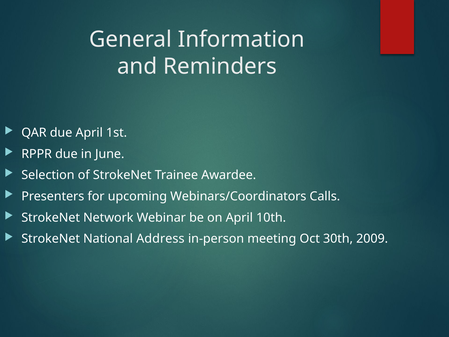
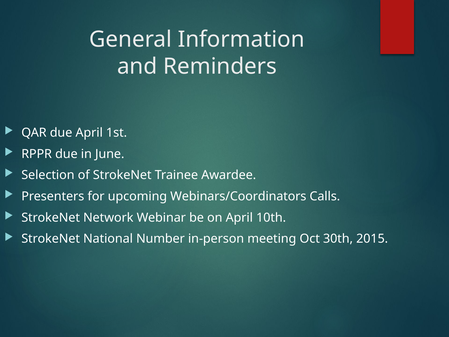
Address: Address -> Number
2009: 2009 -> 2015
